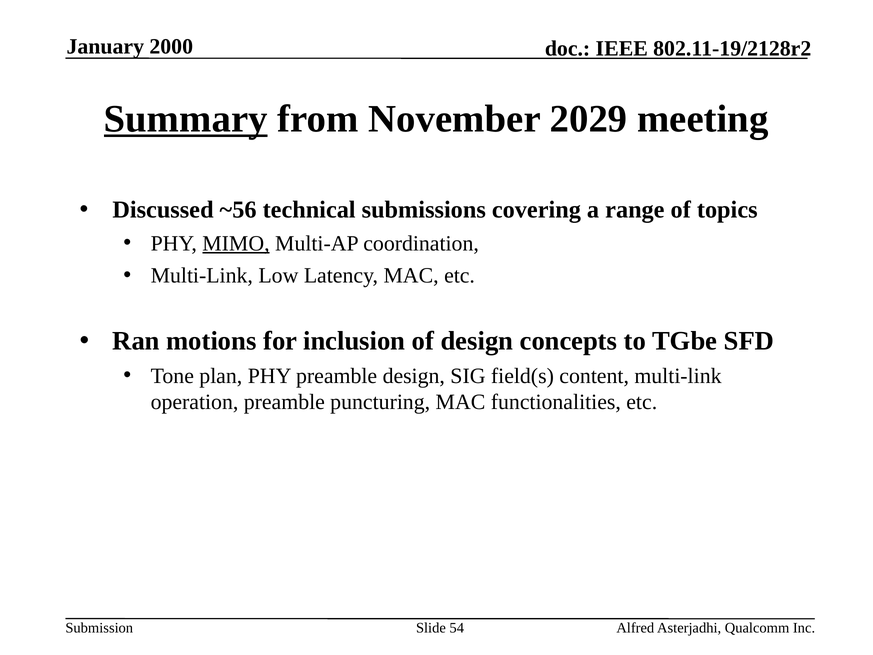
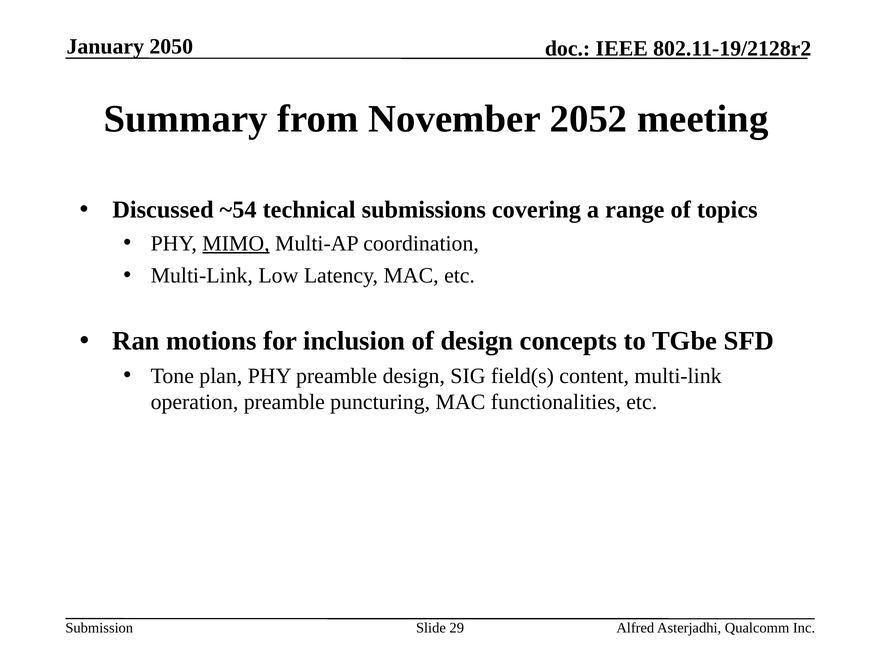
2000: 2000 -> 2050
Summary underline: present -> none
2029: 2029 -> 2052
~56: ~56 -> ~54
54: 54 -> 29
